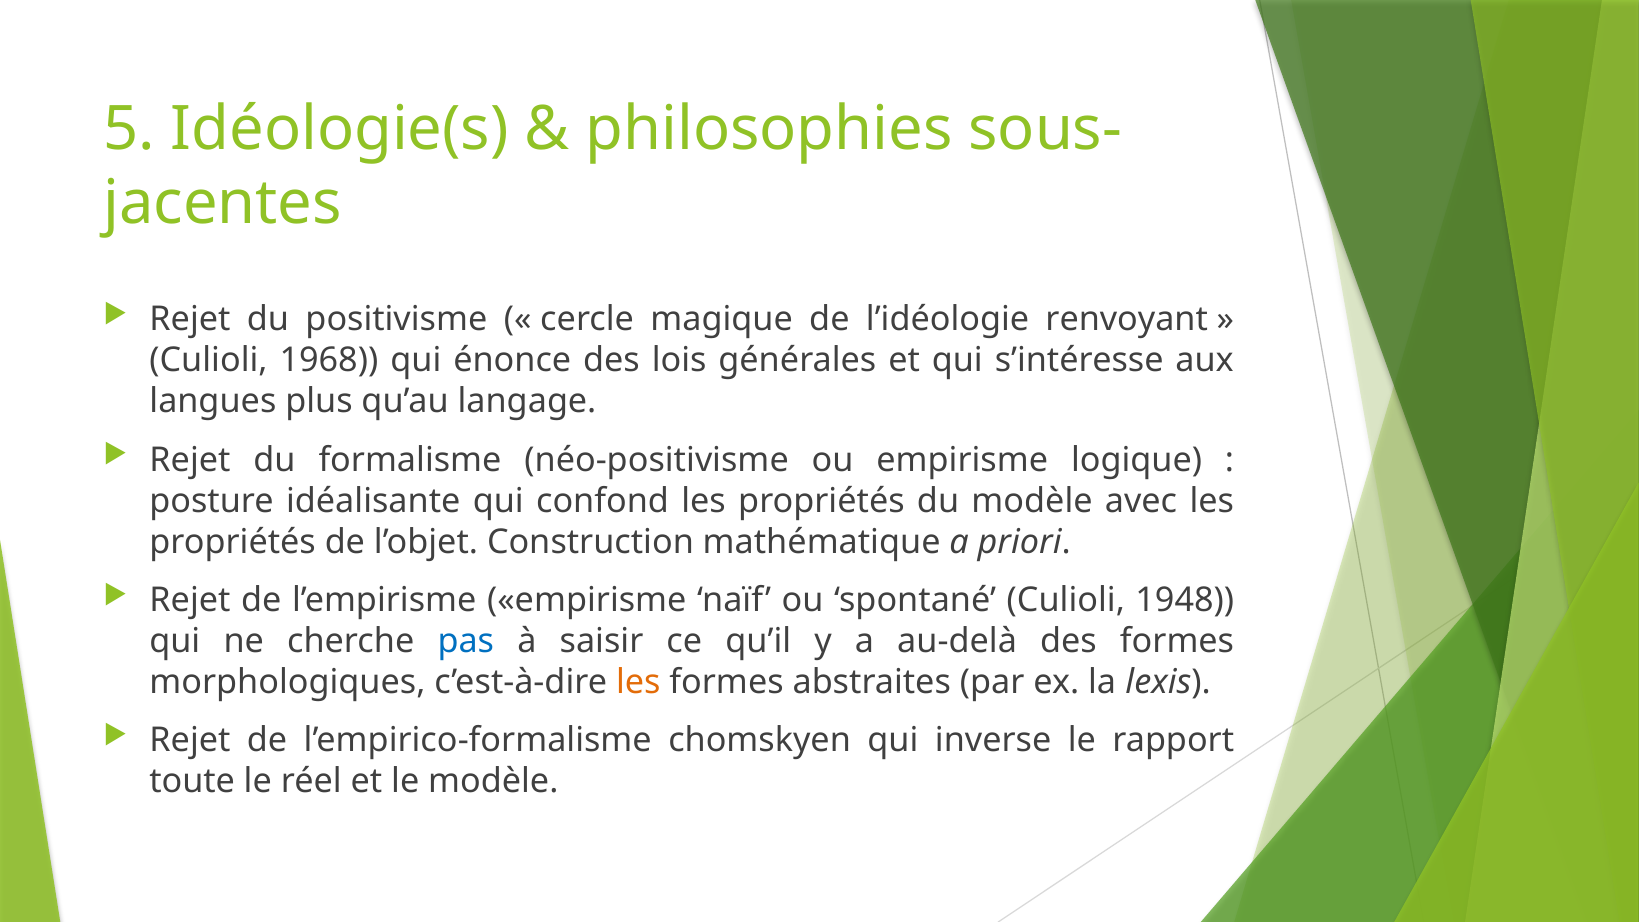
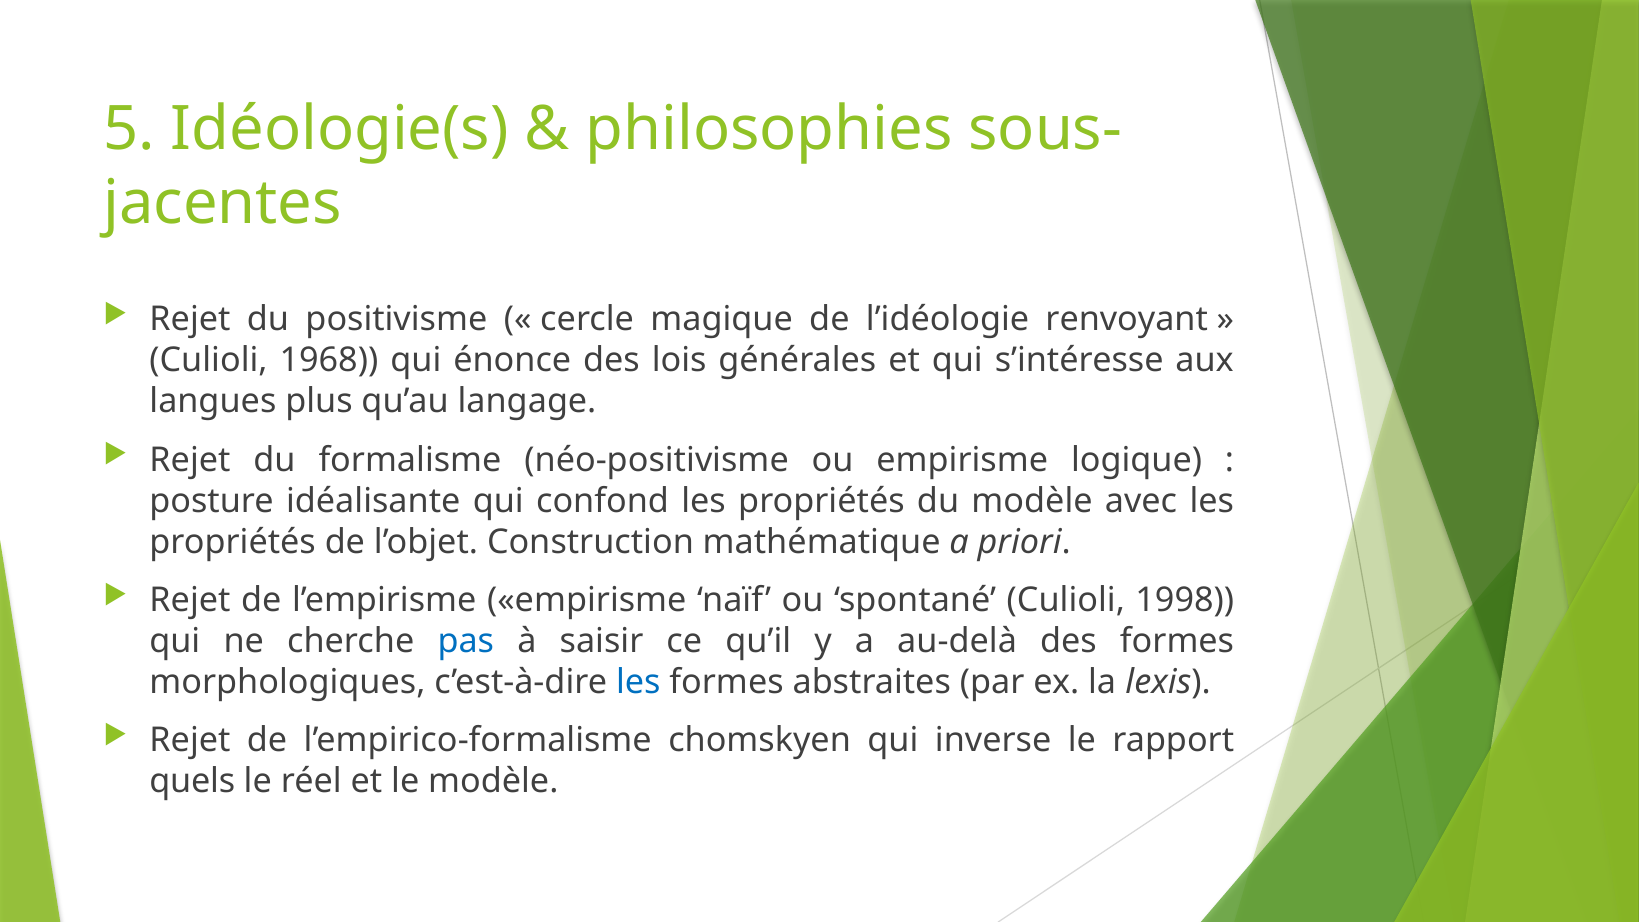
1948: 1948 -> 1998
les at (638, 682) colour: orange -> blue
toute: toute -> quels
